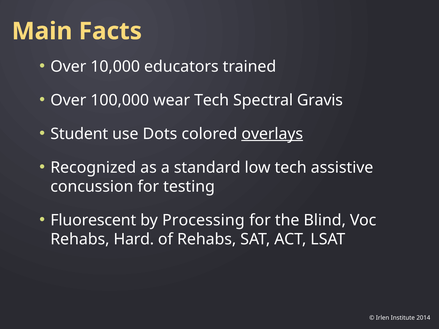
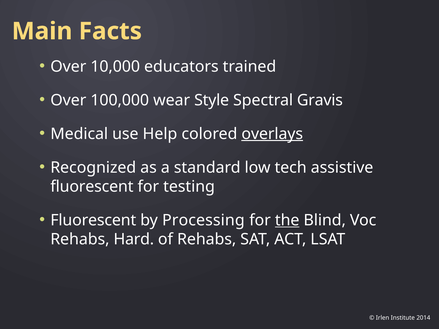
wear Tech: Tech -> Style
Student: Student -> Medical
Dots: Dots -> Help
concussion at (92, 187): concussion -> fluorescent
the underline: none -> present
